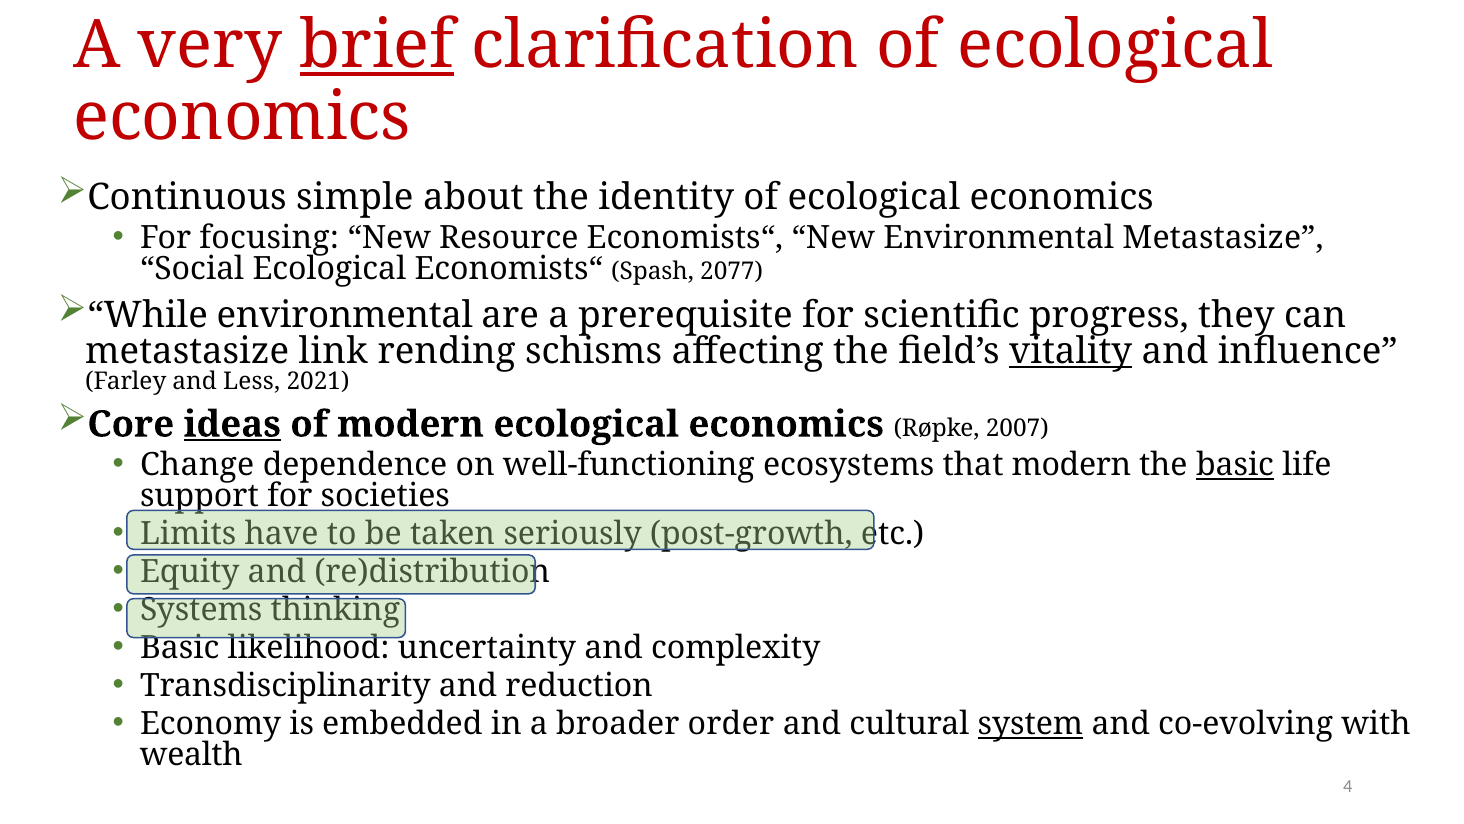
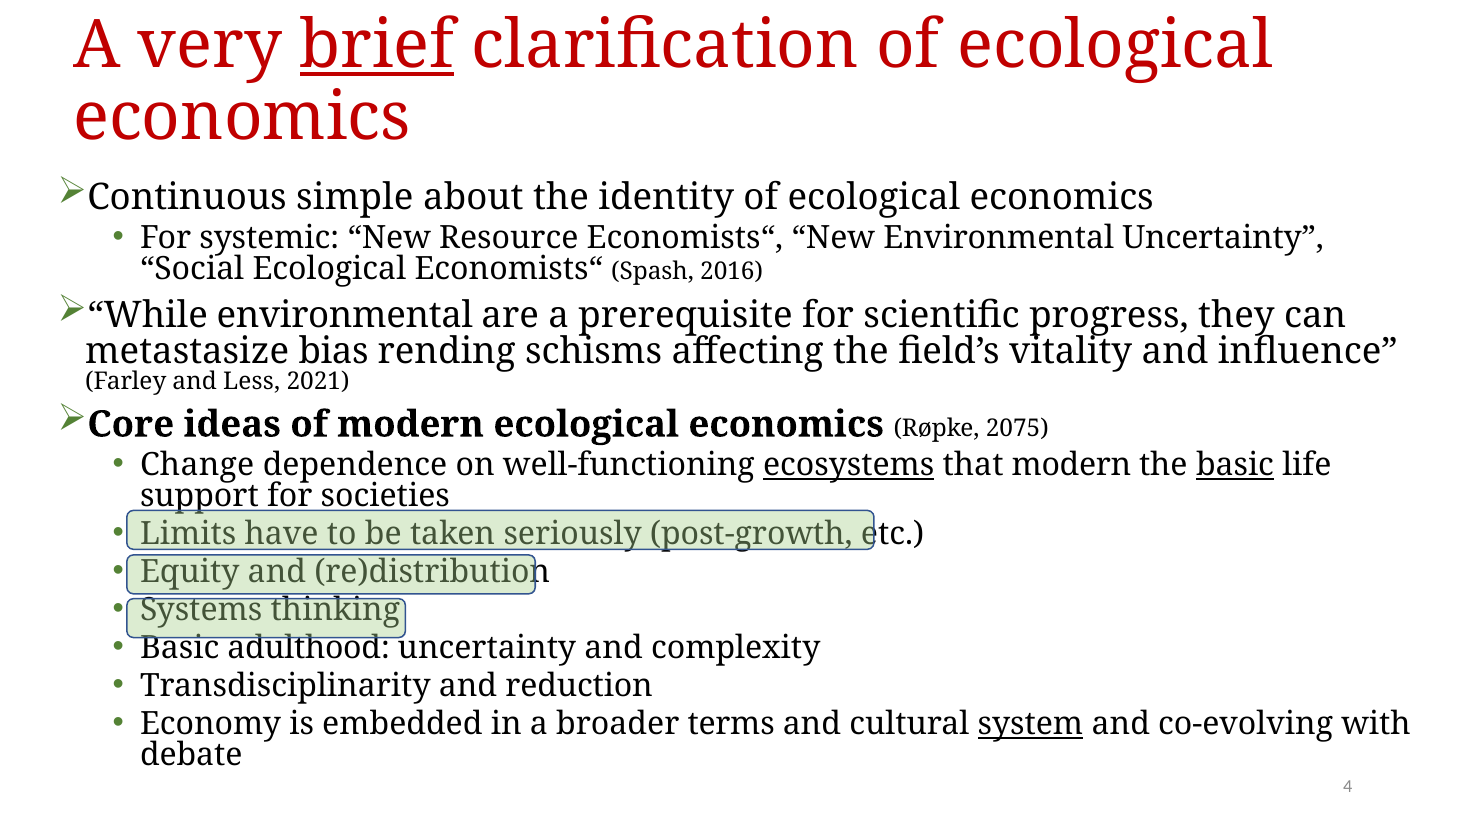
focusing: focusing -> systemic
Environmental Metastasize: Metastasize -> Uncertainty
2077: 2077 -> 2016
link: link -> bias
vitality underline: present -> none
ideas underline: present -> none
2007: 2007 -> 2075
ecosystems underline: none -> present
likelihood: likelihood -> adulthood
order: order -> terms
wealth: wealth -> debate
